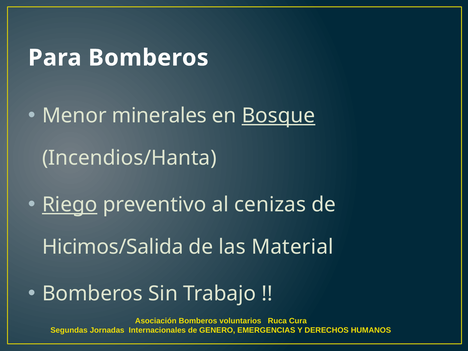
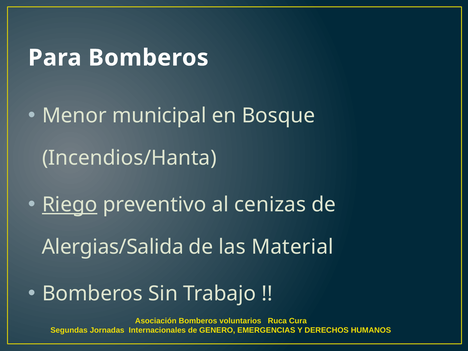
minerales: minerales -> municipal
Bosque underline: present -> none
Hicimos/Salida: Hicimos/Salida -> Alergias/Salida
